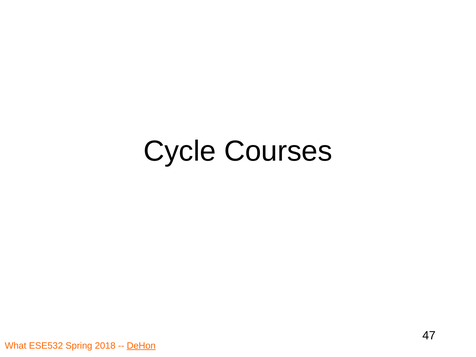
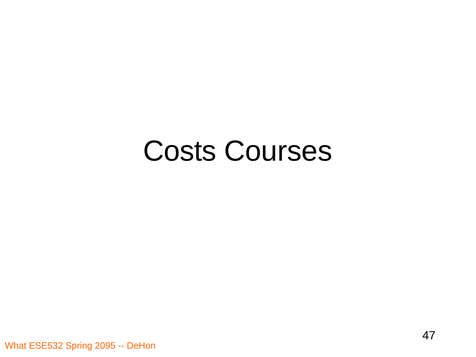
Cycle: Cycle -> Costs
2018: 2018 -> 2095
DeHon underline: present -> none
